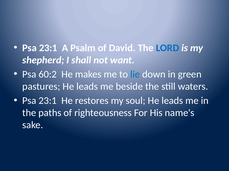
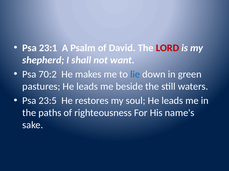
LORD colour: blue -> red
60:2: 60:2 -> 70:2
23:1 at (48, 101): 23:1 -> 23:5
